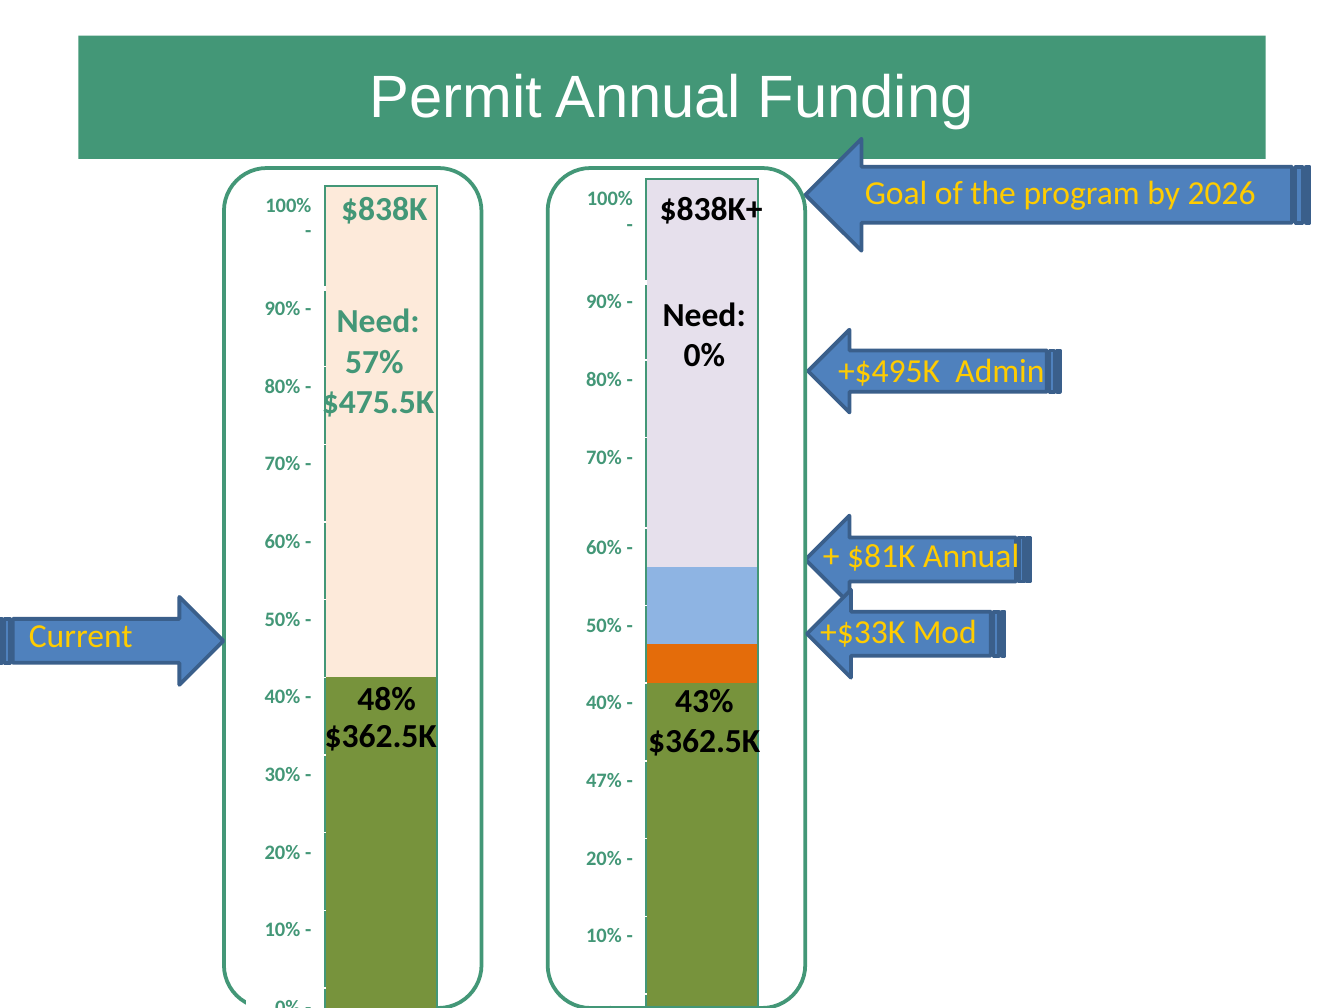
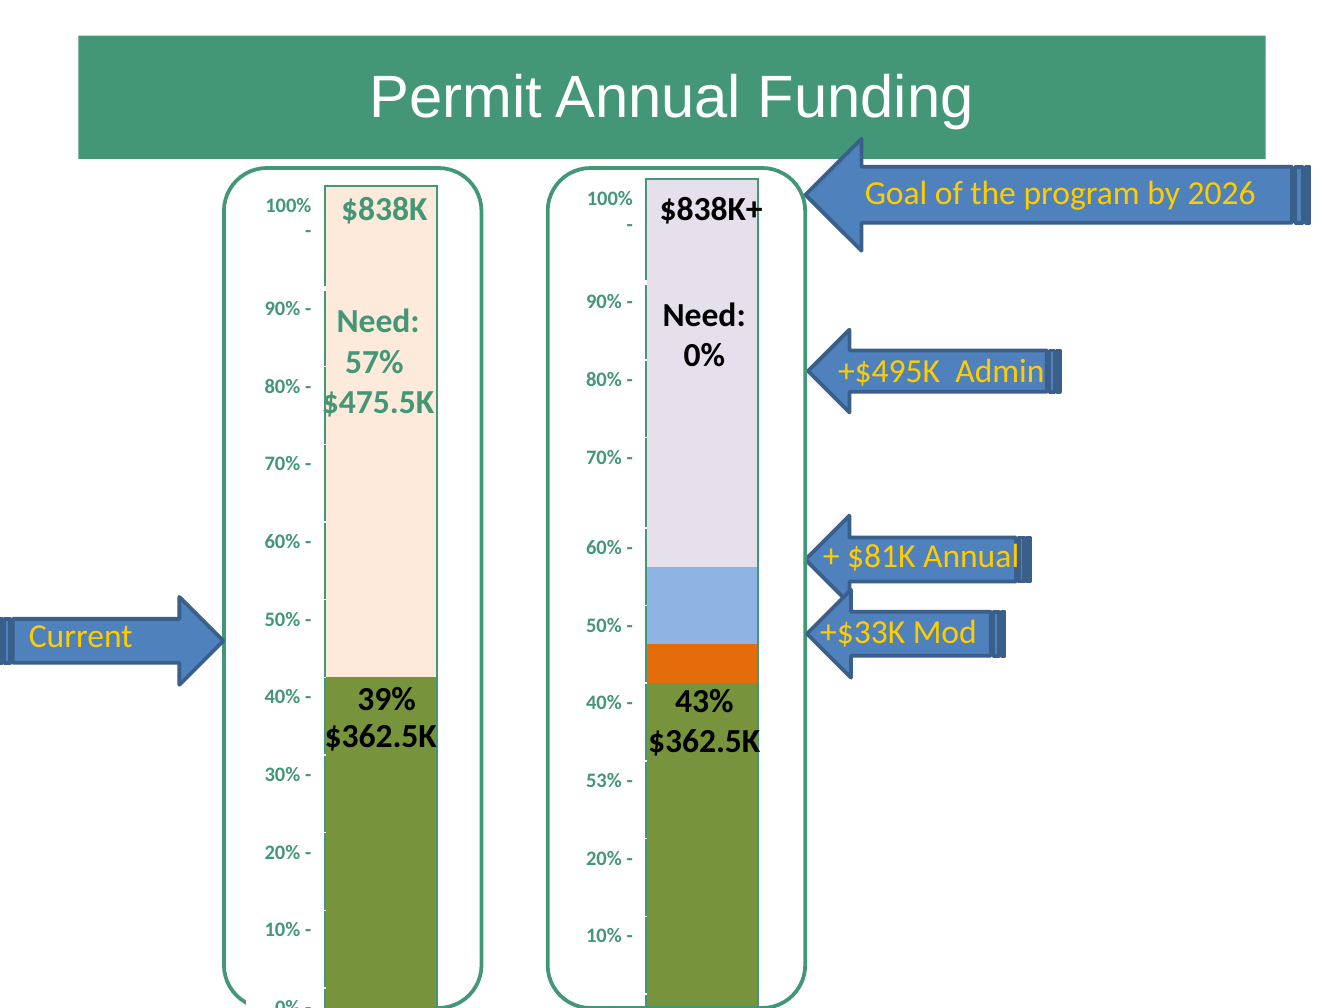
48%: 48% -> 39%
47%: 47% -> 53%
